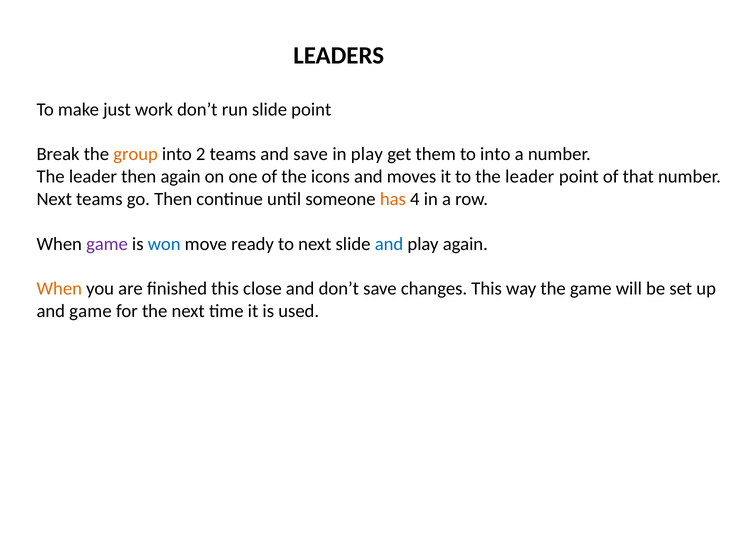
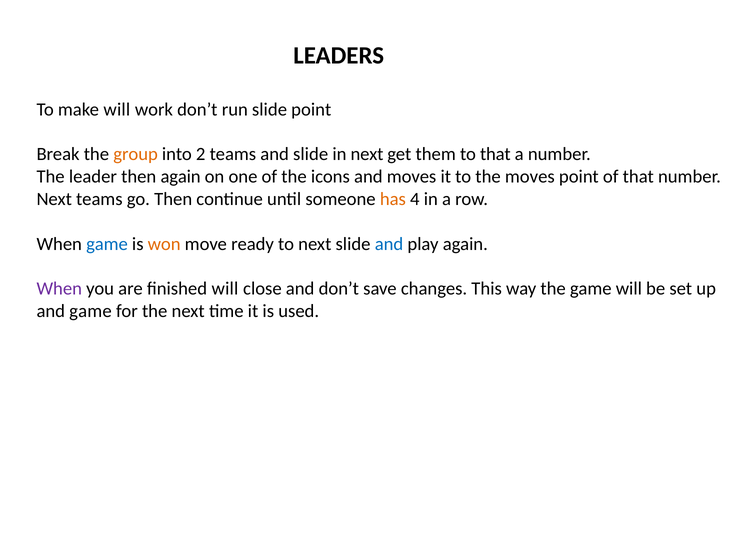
make just: just -> will
and save: save -> slide
in play: play -> next
to into: into -> that
to the leader: leader -> moves
game at (107, 244) colour: purple -> blue
won colour: blue -> orange
When at (59, 289) colour: orange -> purple
finished this: this -> will
